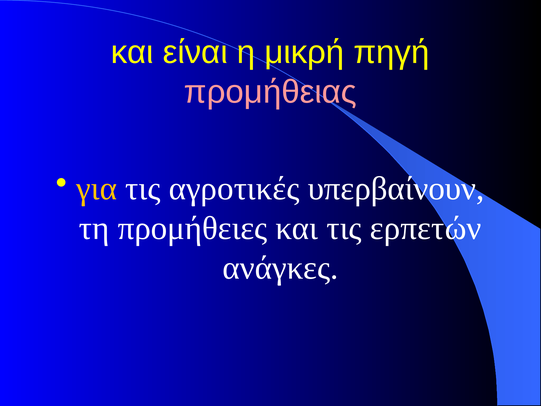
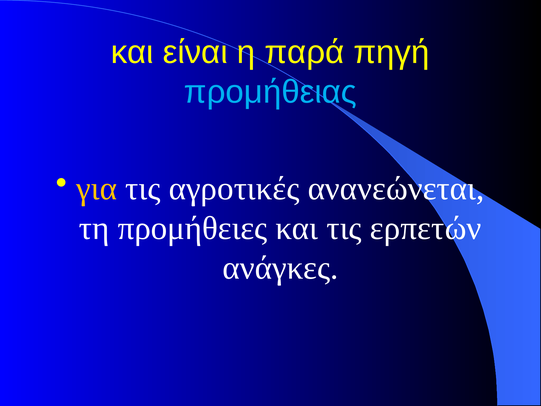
μικρή: μικρή -> παρά
προμήθειας colour: pink -> light blue
υπερβαίνουν: υπερβαίνουν -> ανανεώνεται
